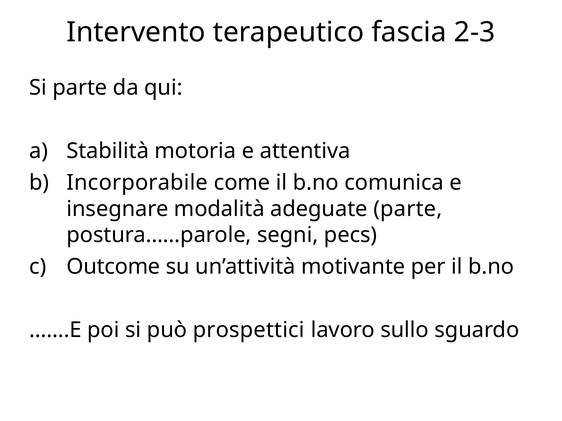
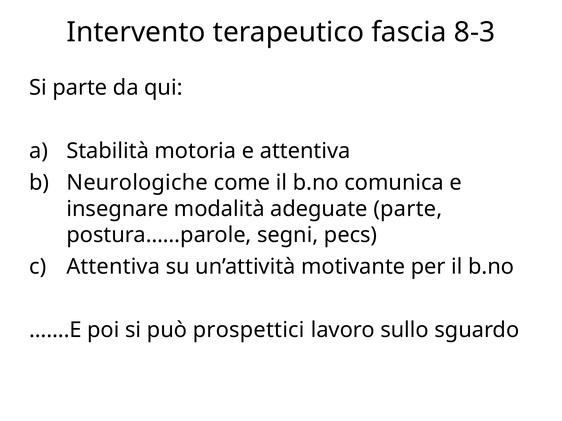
2-3: 2-3 -> 8-3
Incorporabile: Incorporabile -> Neurologiche
Outcome at (113, 267): Outcome -> Attentiva
